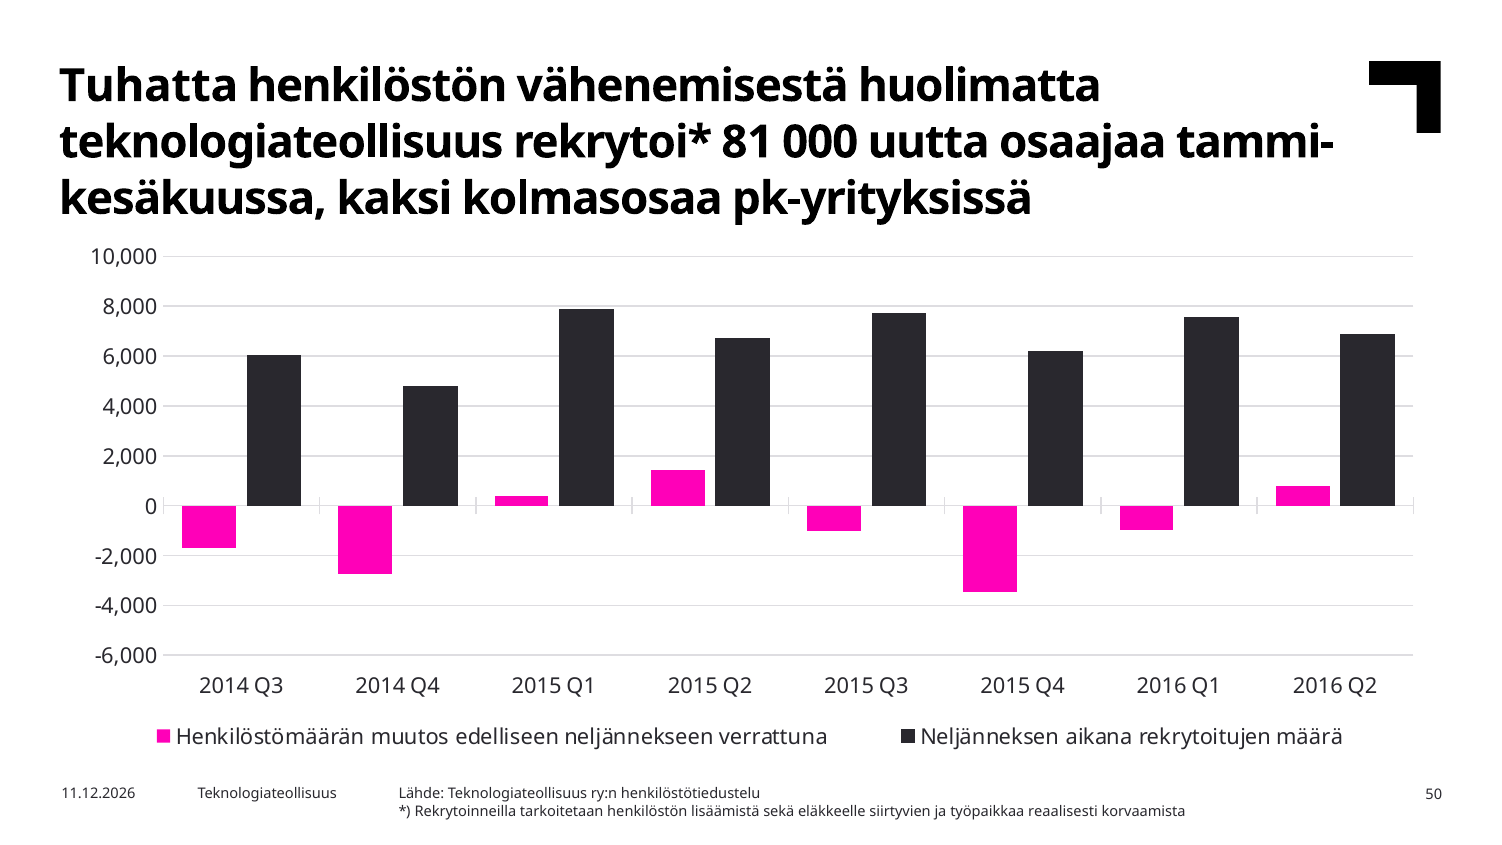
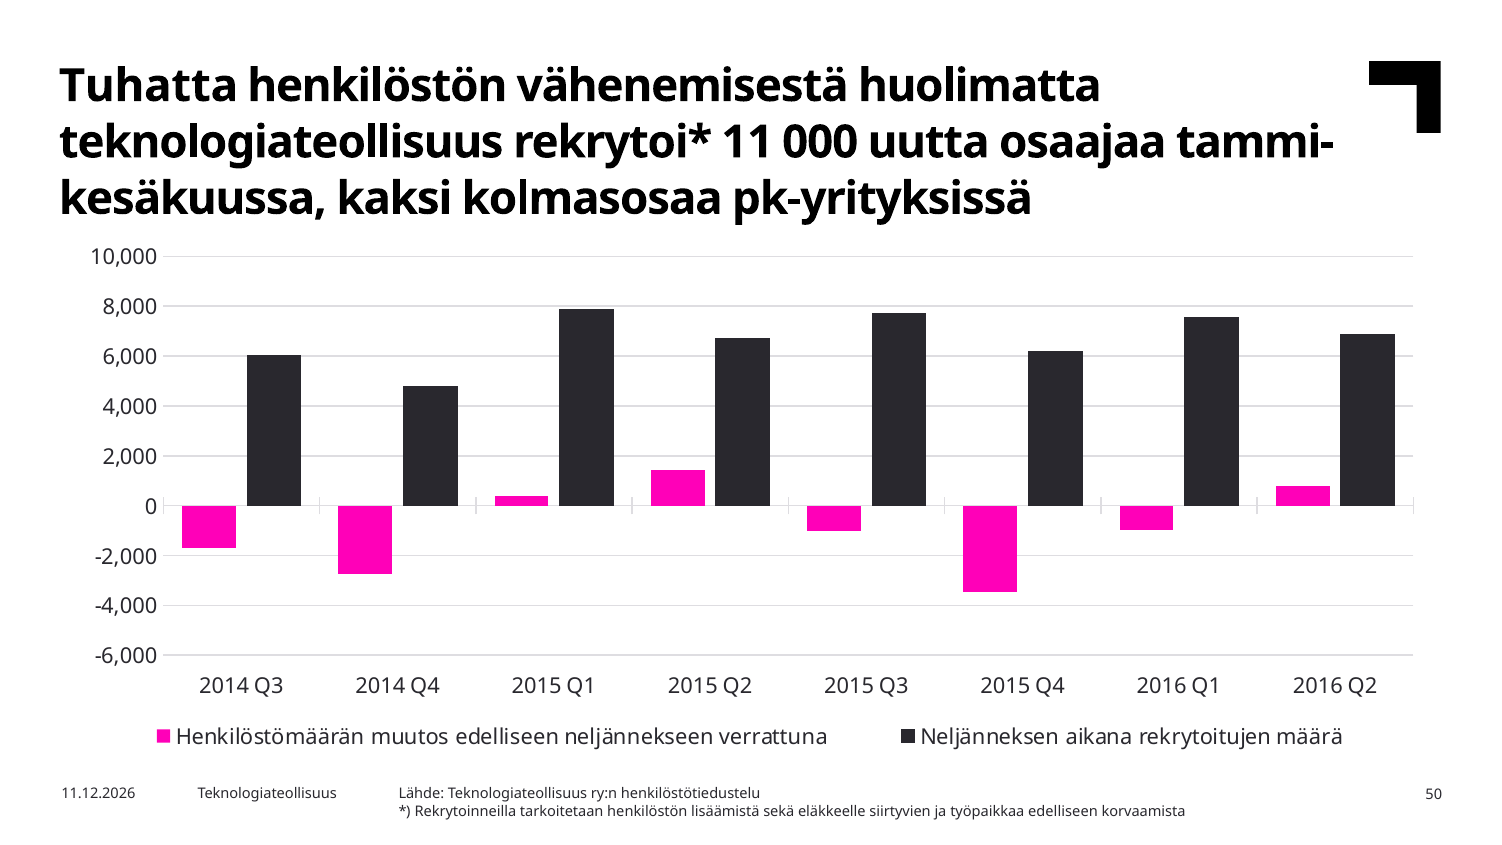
81: 81 -> 11
työpaikkaa reaalisesti: reaalisesti -> edelliseen
